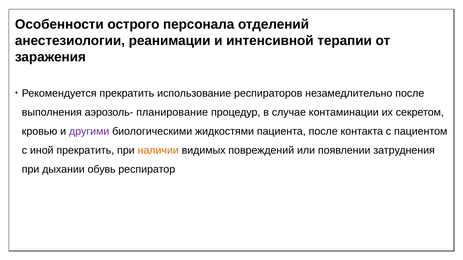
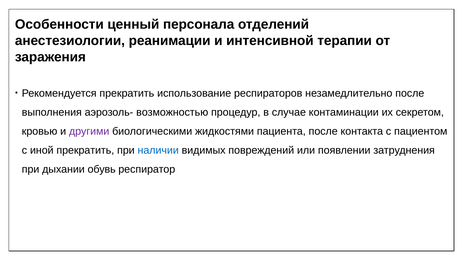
острого: острого -> ценный
планирование: планирование -> возможностью
наличии colour: orange -> blue
